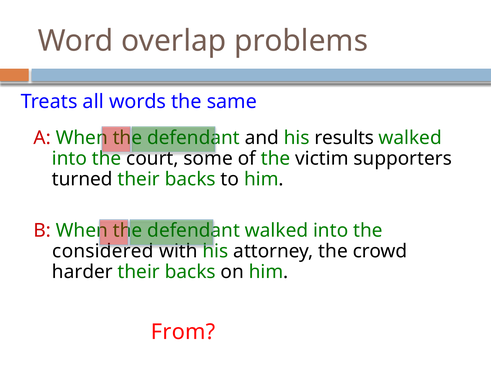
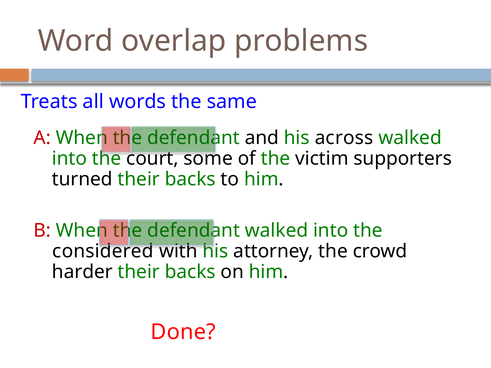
results: results -> across
From: From -> Done
